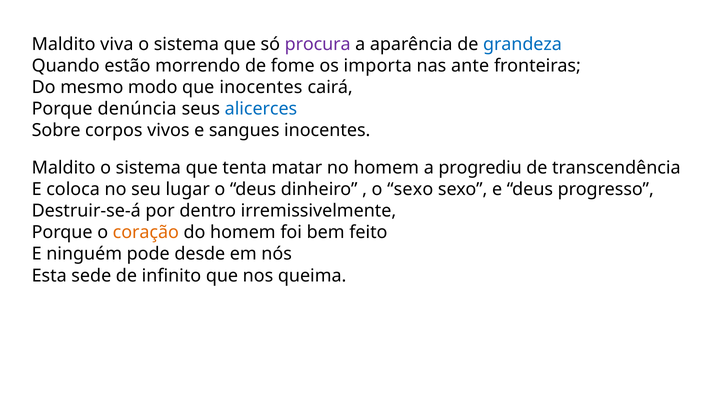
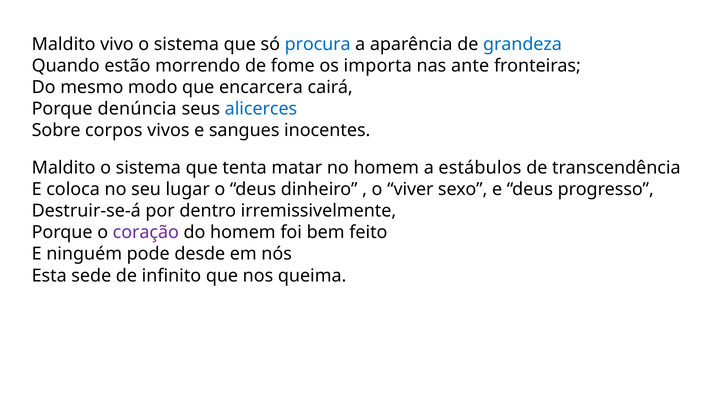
viva: viva -> vivo
procura colour: purple -> blue
que inocentes: inocentes -> encarcera
progrediu: progrediu -> estábulos
o sexo: sexo -> viver
coração colour: orange -> purple
